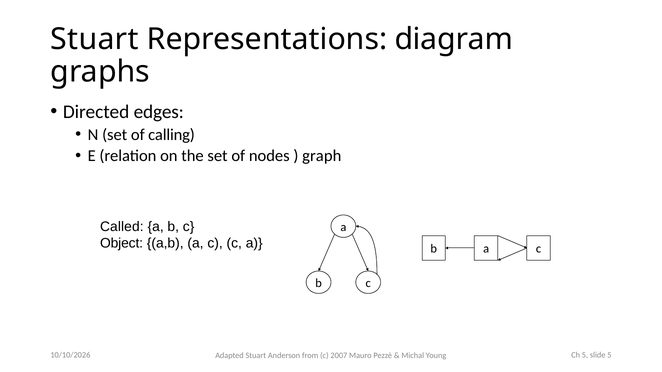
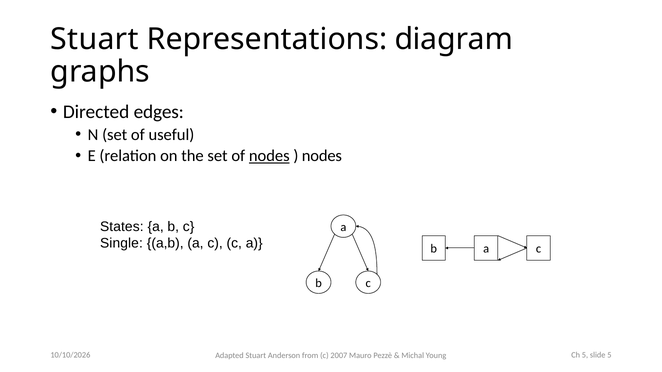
calling: calling -> useful
nodes at (269, 156) underline: none -> present
graph at (322, 156): graph -> nodes
Called: Called -> States
Object: Object -> Single
